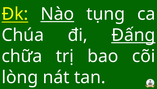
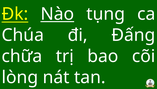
Đấng underline: present -> none
